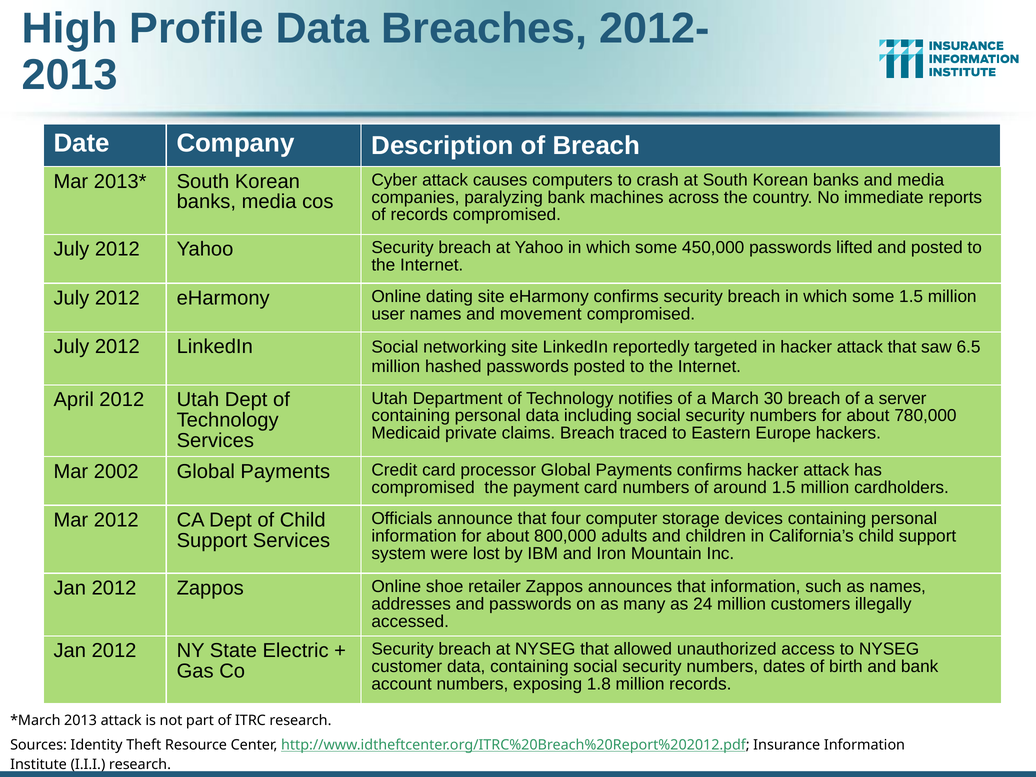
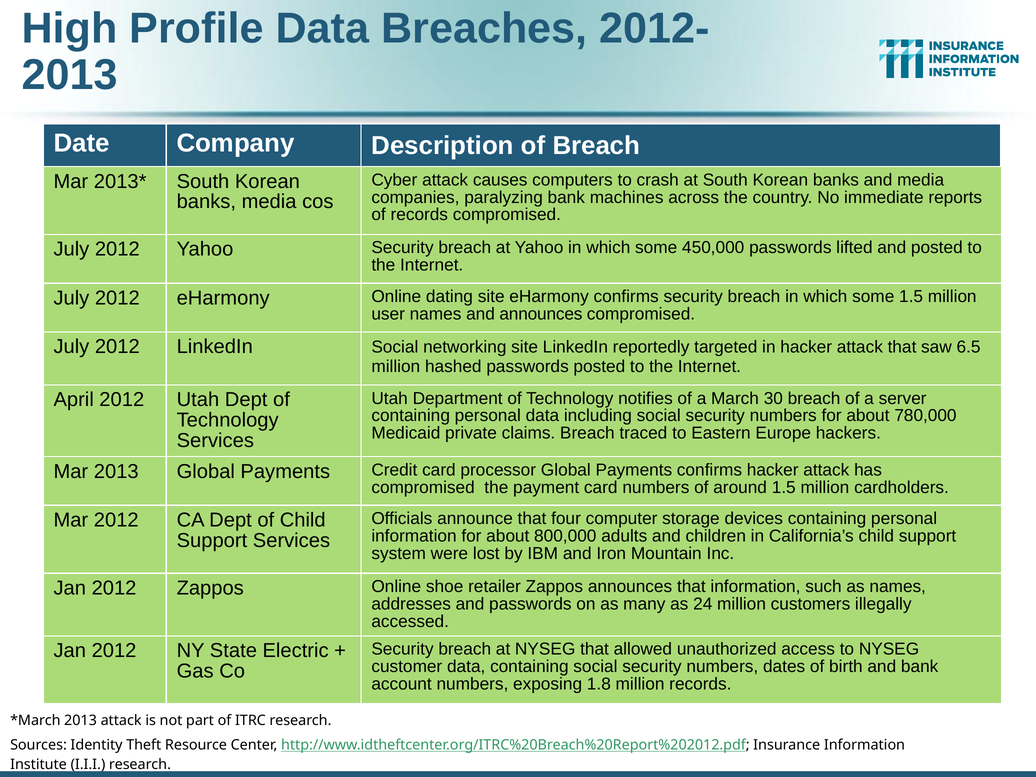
and movement: movement -> announces
Mar 2002: 2002 -> 2013
